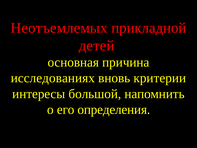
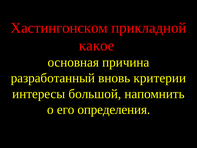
Неотъемлемых: Неотъемлемых -> Хастингонском
детей: детей -> какое
исследованиях: исследованиях -> разработанный
